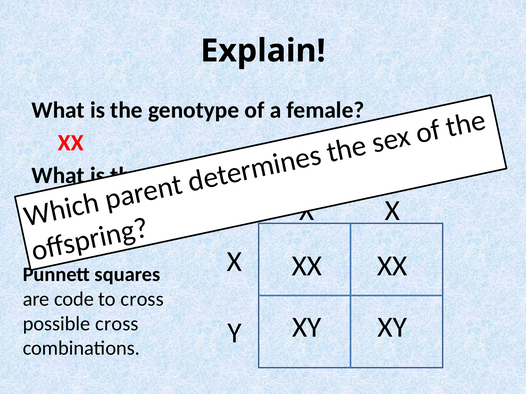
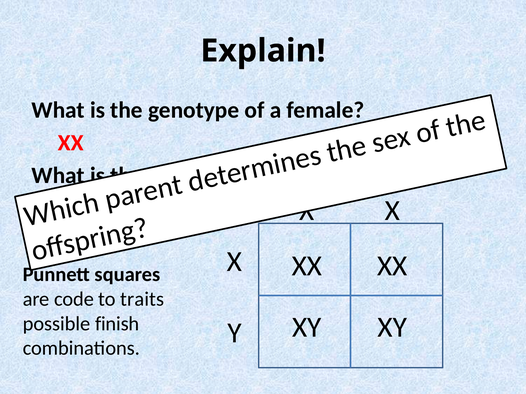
to cross: cross -> traits
possible cross: cross -> finish
